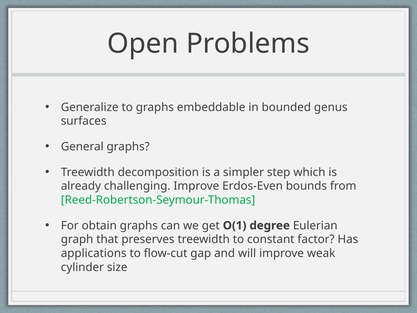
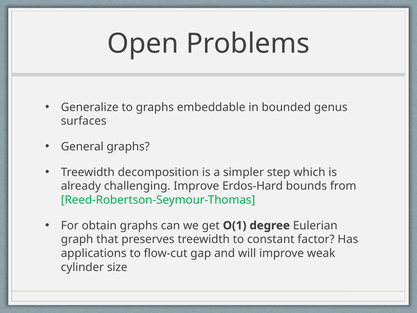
Erdos-Even: Erdos-Even -> Erdos-Hard
